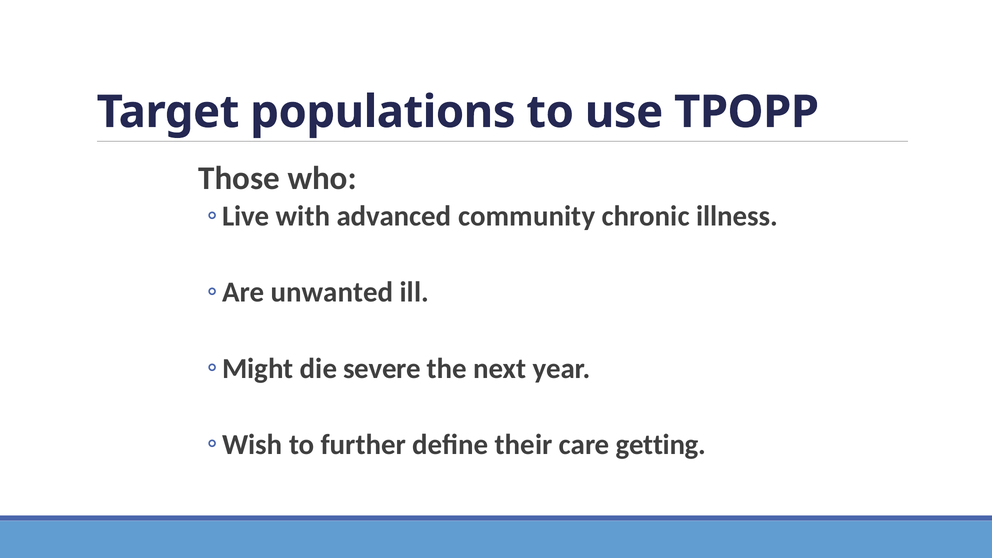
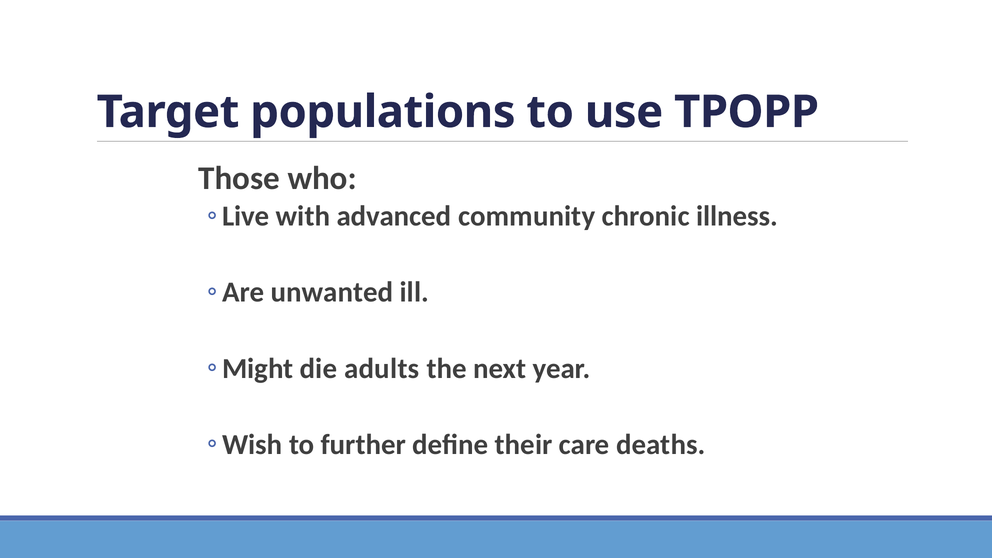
severe: severe -> adults
getting: getting -> deaths
